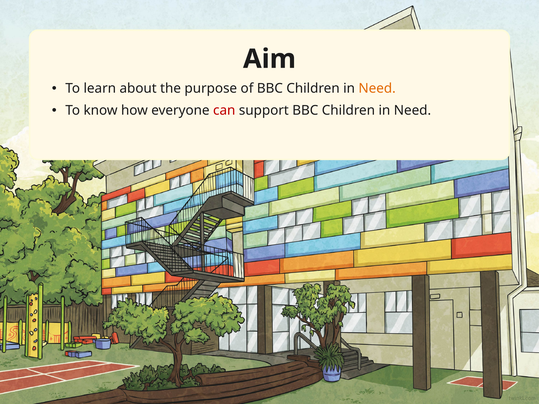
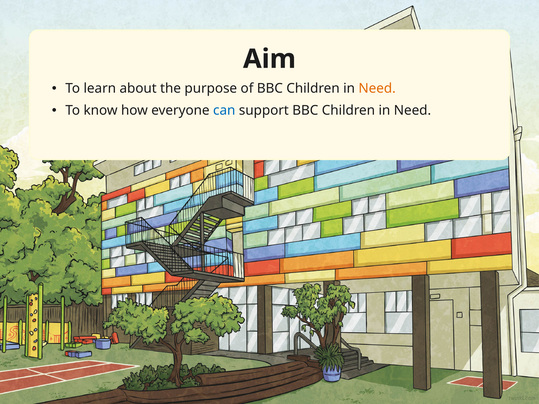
can colour: red -> blue
